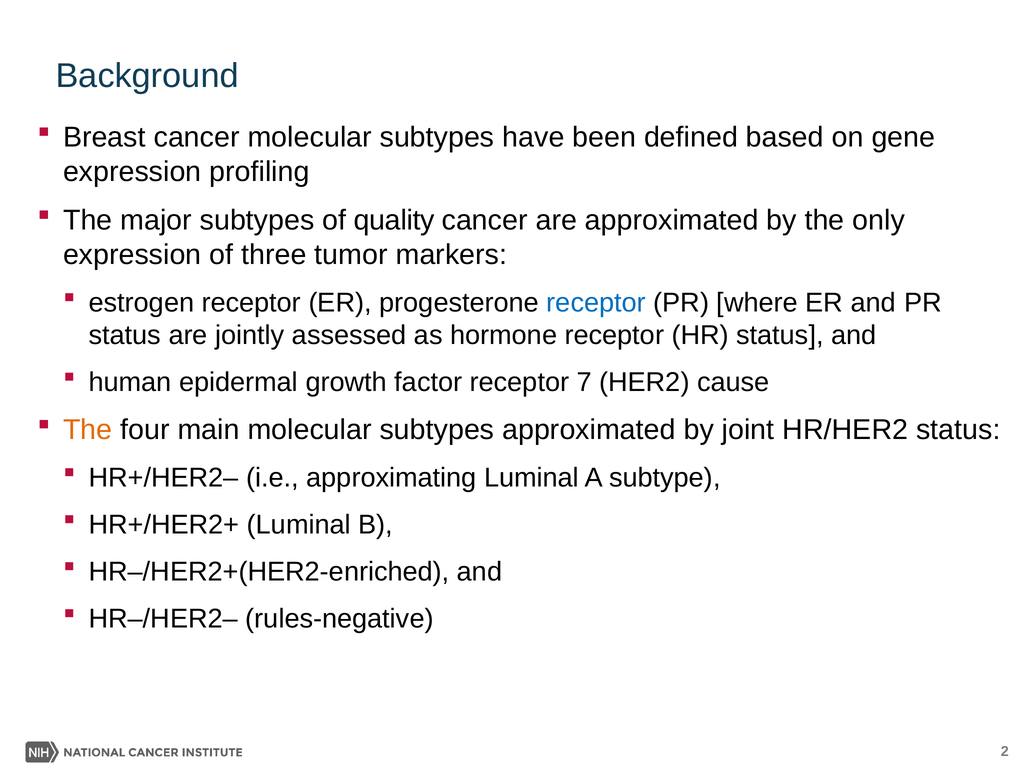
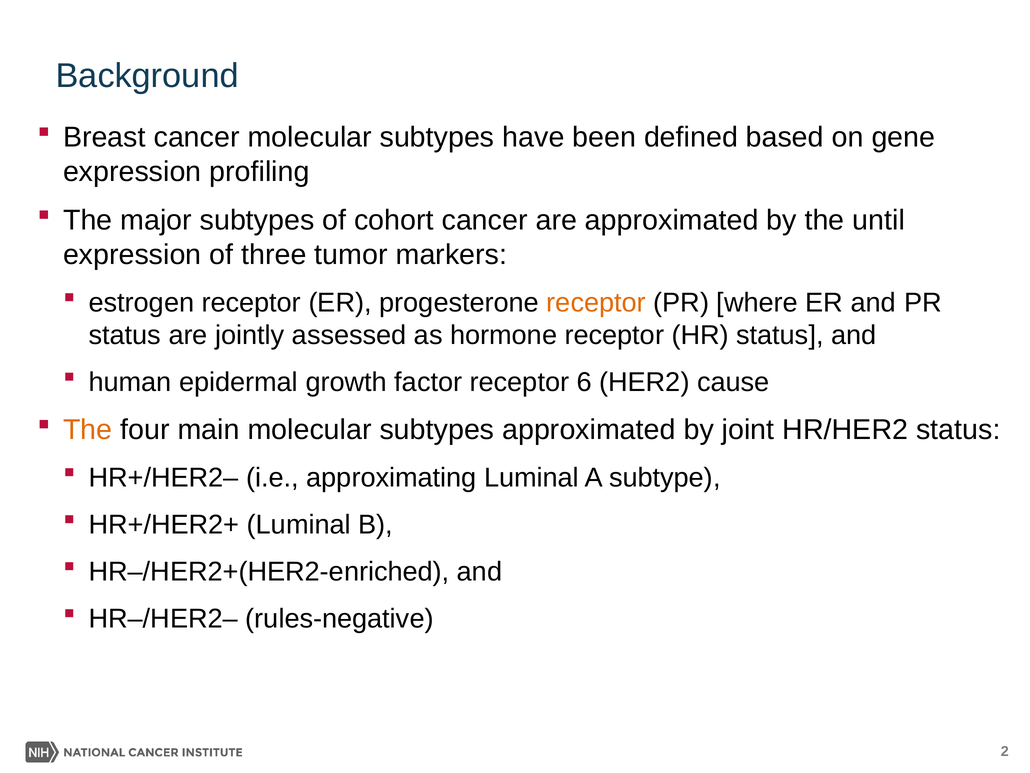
quality: quality -> cohort
only: only -> until
receptor at (596, 302) colour: blue -> orange
7: 7 -> 6
